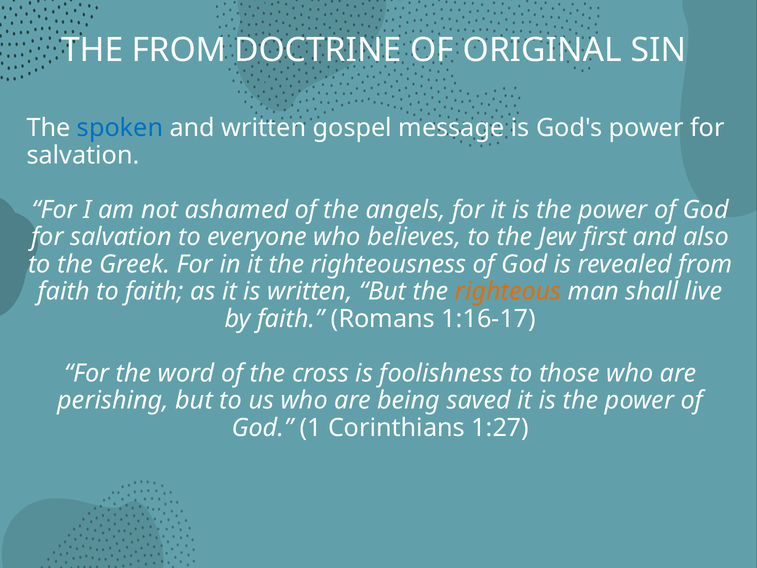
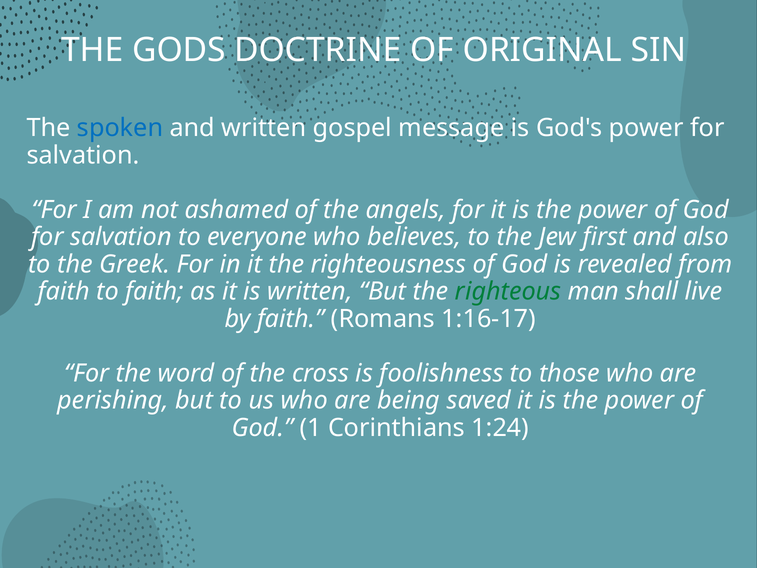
THE FROM: FROM -> GODS
righteous colour: orange -> green
1:27: 1:27 -> 1:24
